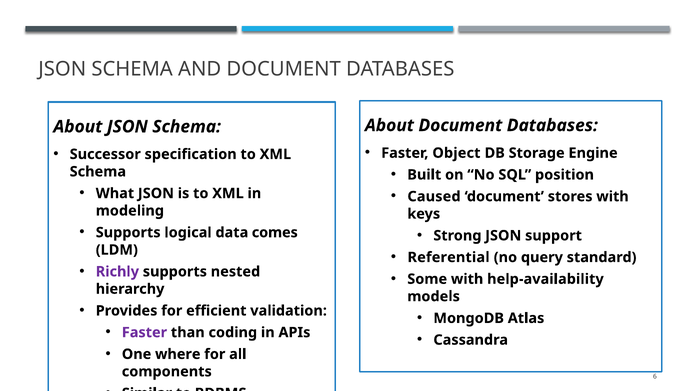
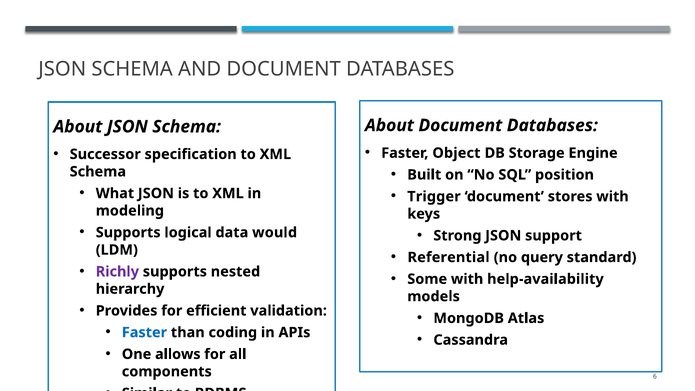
Caused: Caused -> Trigger
comes: comes -> would
Faster at (144, 332) colour: purple -> blue
where: where -> allows
